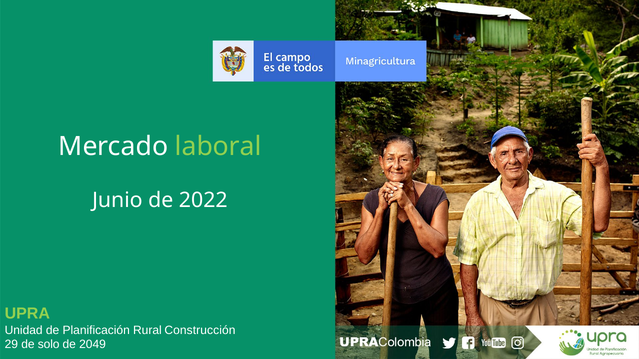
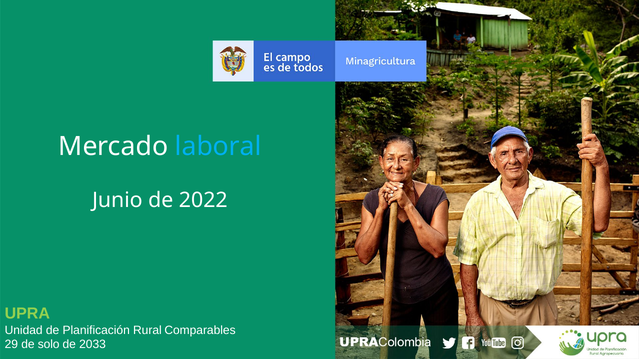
laboral colour: light green -> light blue
Construcción: Construcción -> Comparables
2049: 2049 -> 2033
